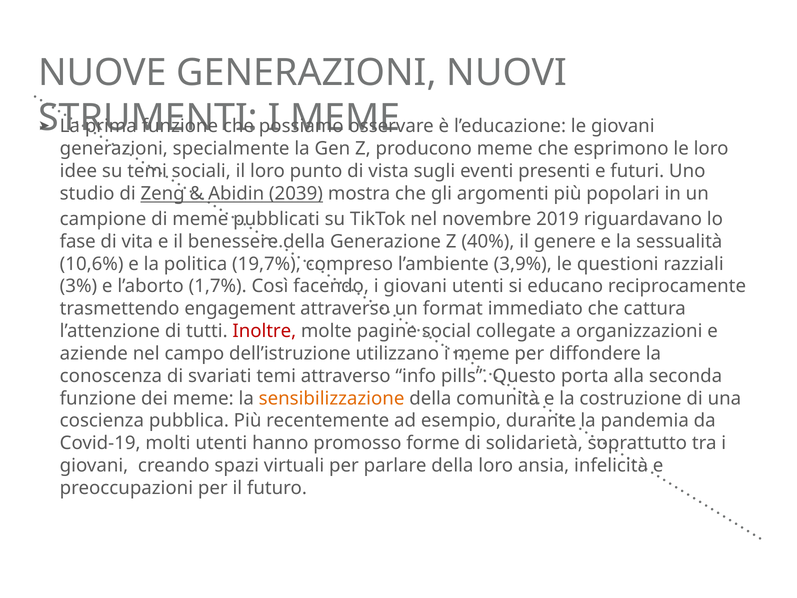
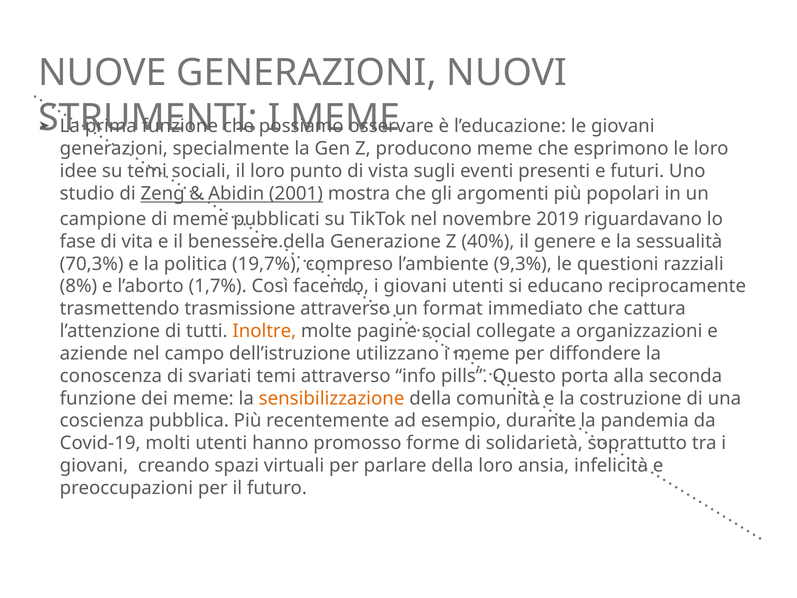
2039: 2039 -> 2001
10,6%: 10,6% -> 70,3%
3,9%: 3,9% -> 9,3%
3%: 3% -> 8%
engagement: engagement -> trasmissione
Inoltre colour: red -> orange
